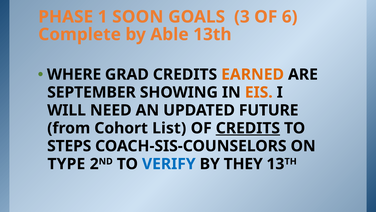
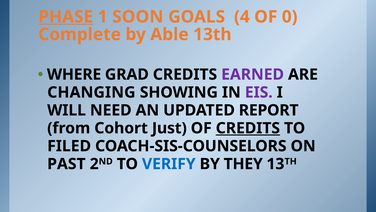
PHASE underline: none -> present
3: 3 -> 4
6: 6 -> 0
EARNED colour: orange -> purple
SEPTEMBER: SEPTEMBER -> CHANGING
EIS colour: orange -> purple
FUTURE: FUTURE -> REPORT
List: List -> Just
STEPS: STEPS -> FILED
TYPE: TYPE -> PAST
